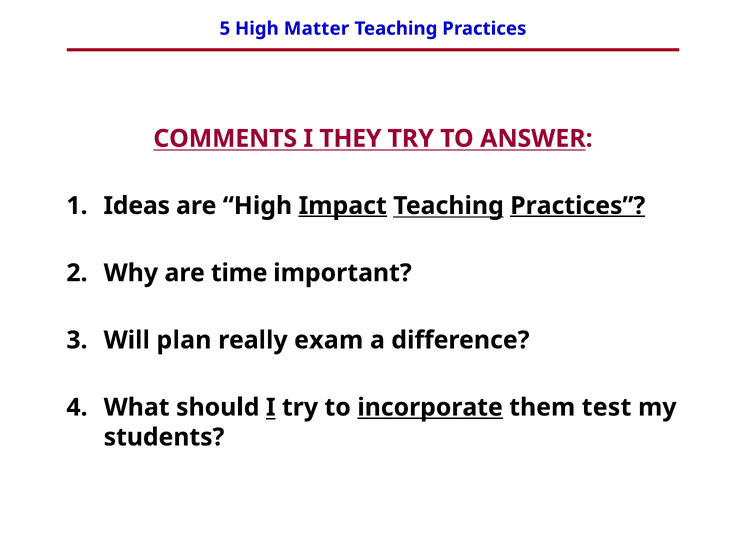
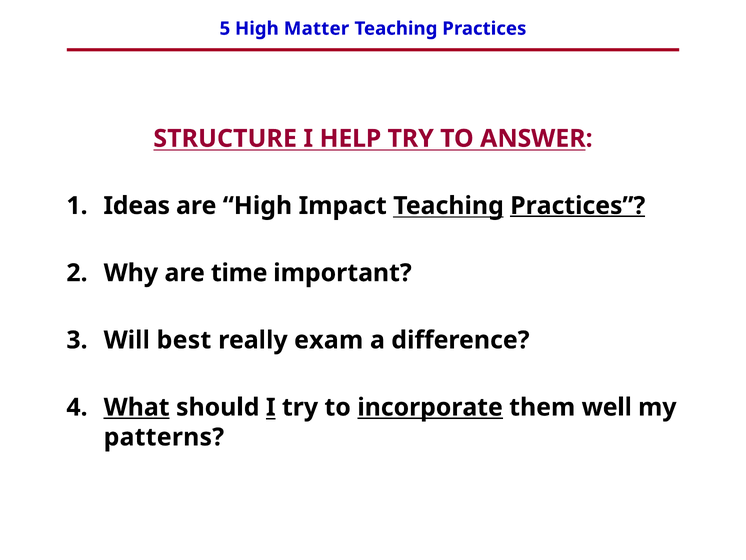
COMMENTS: COMMENTS -> STRUCTURE
THEY: THEY -> HELP
Impact underline: present -> none
plan: plan -> best
What underline: none -> present
test: test -> well
students: students -> patterns
